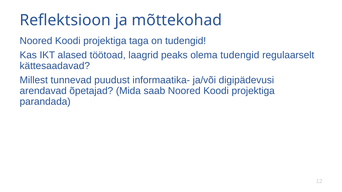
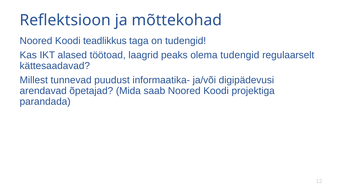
projektiga at (105, 41): projektiga -> teadlikkus
